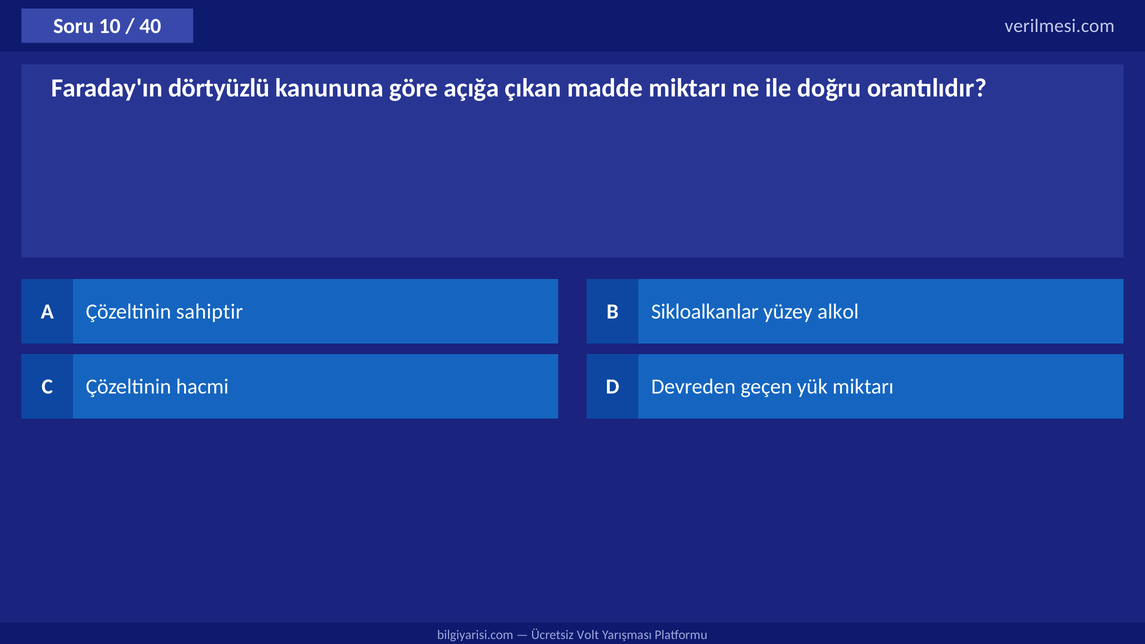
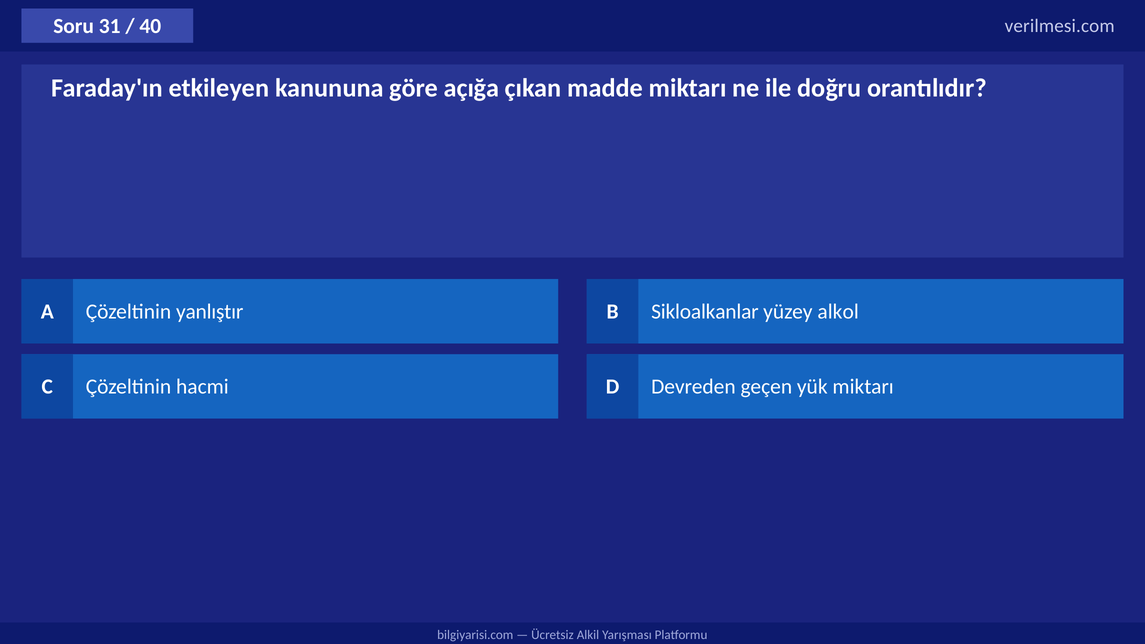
10: 10 -> 31
dörtyüzlü: dörtyüzlü -> etkileyen
sahiptir: sahiptir -> yanlıştır
Volt: Volt -> Alkil
